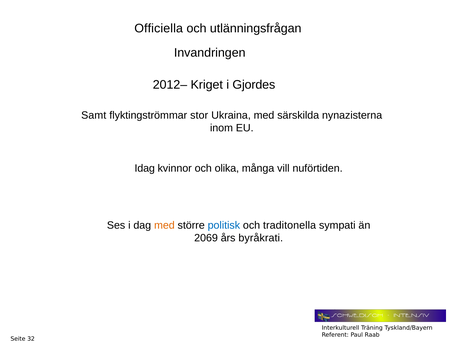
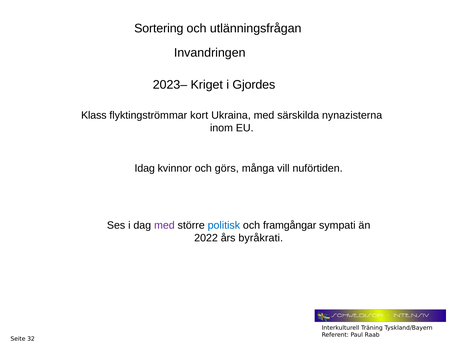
Officiella: Officiella -> Sortering
2012–: 2012– -> 2023–
Samt: Samt -> Klass
stor: stor -> kort
olika: olika -> görs
med at (164, 225) colour: orange -> purple
traditonella: traditonella -> framgångar
2069: 2069 -> 2022
